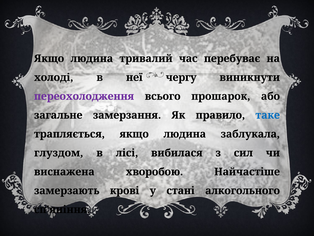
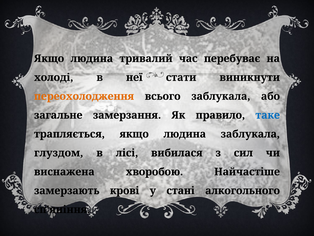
чергу: чергу -> стати
переохолодження colour: purple -> orange
всього прошарок: прошарок -> заблукала
